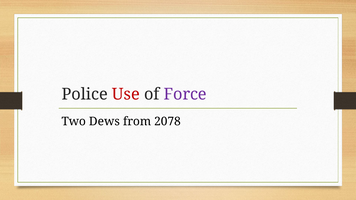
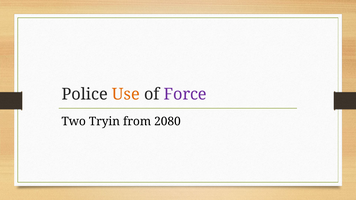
Use colour: red -> orange
Dews: Dews -> Tryin
2078: 2078 -> 2080
